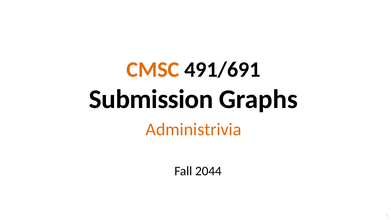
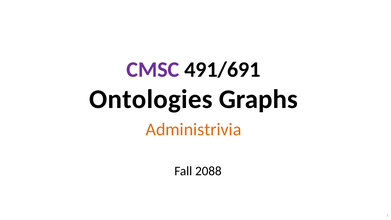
CMSC colour: orange -> purple
Submission: Submission -> Ontologies
2044: 2044 -> 2088
